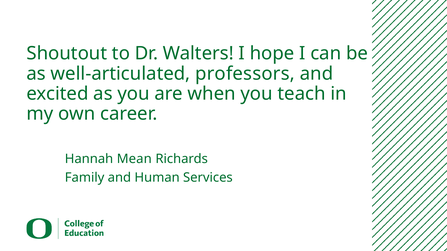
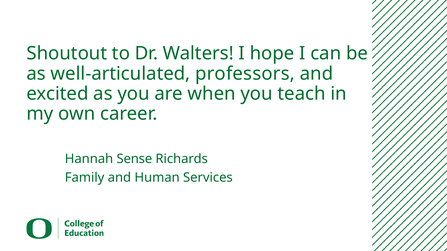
Mean: Mean -> Sense
